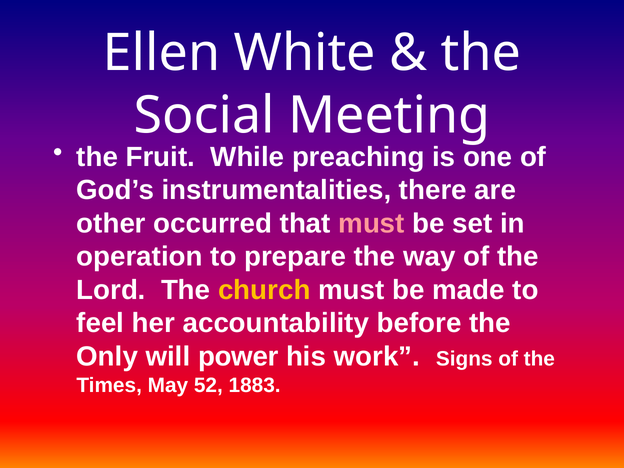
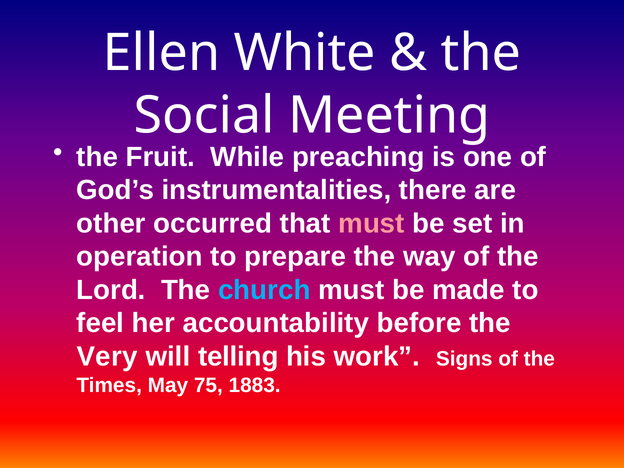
church colour: yellow -> light blue
Only: Only -> Very
power: power -> telling
52: 52 -> 75
